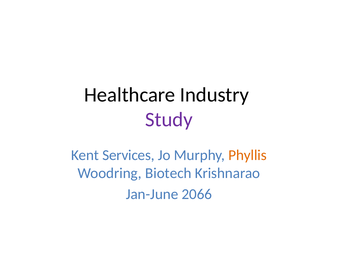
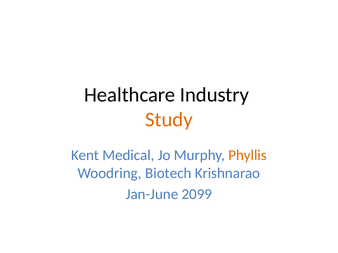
Study colour: purple -> orange
Services: Services -> Medical
2066: 2066 -> 2099
